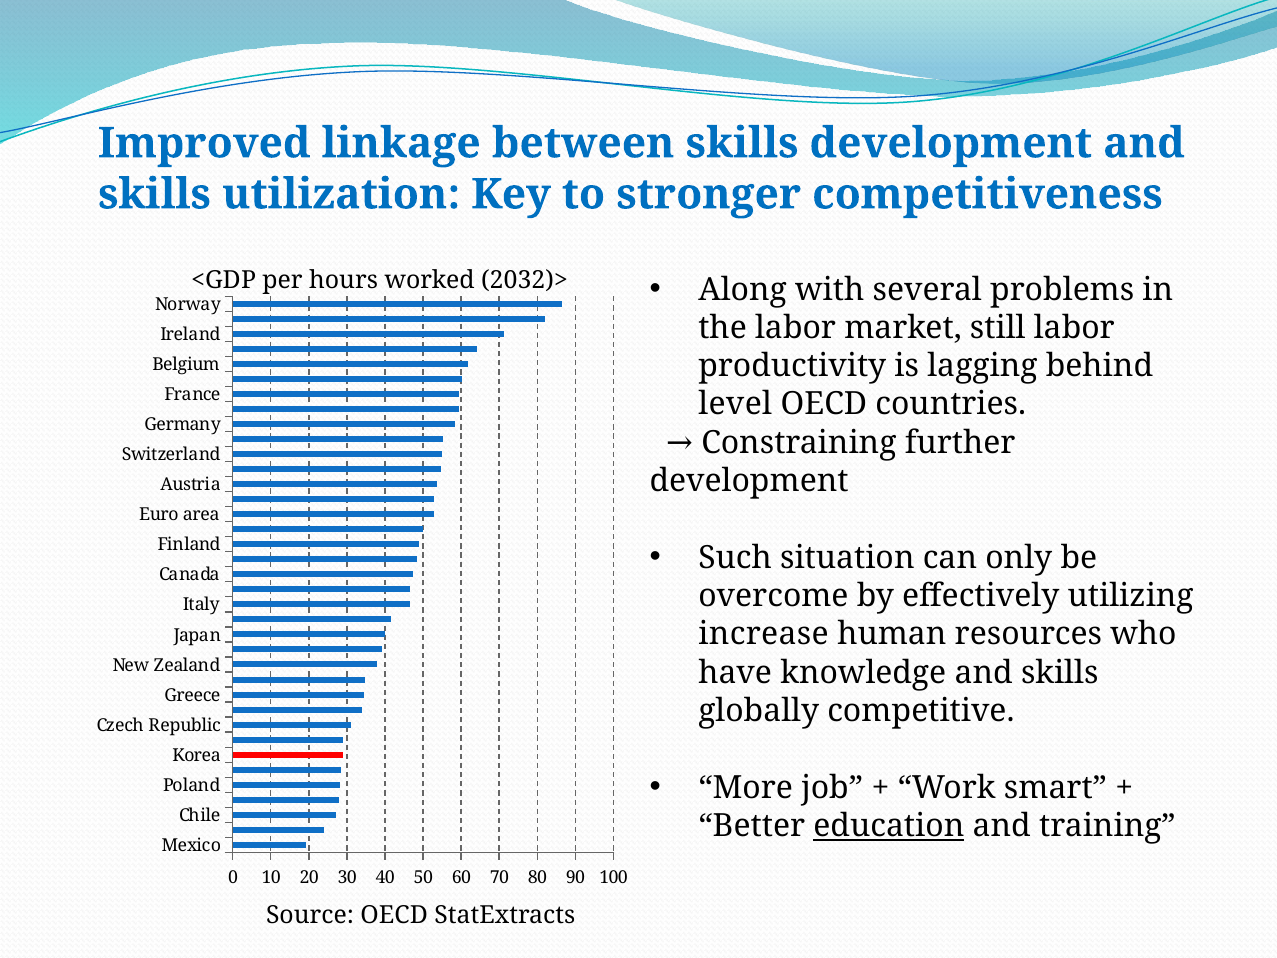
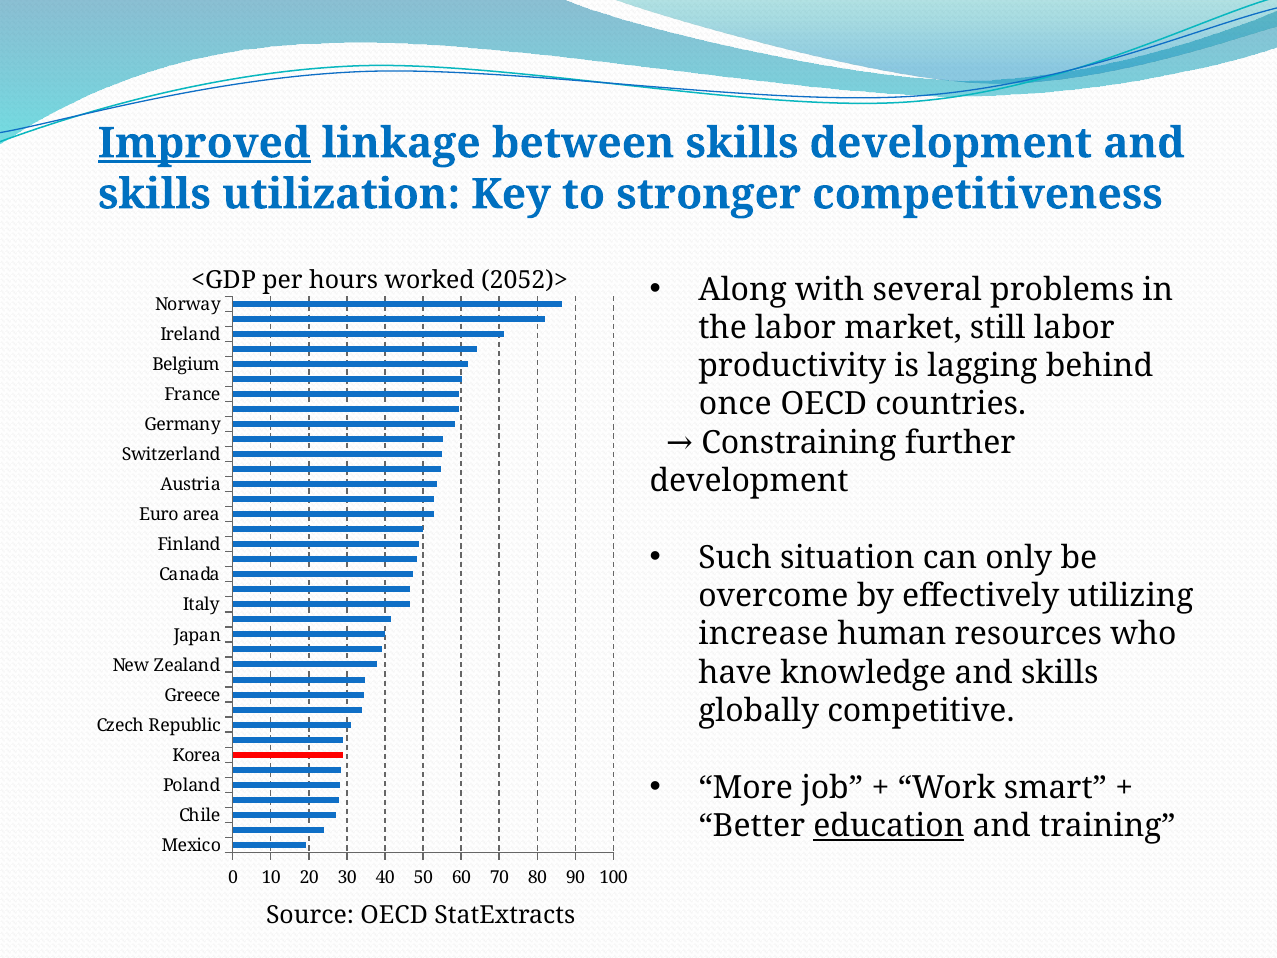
Improved underline: none -> present
2032)>: 2032)> -> 2052)>
level: level -> once
